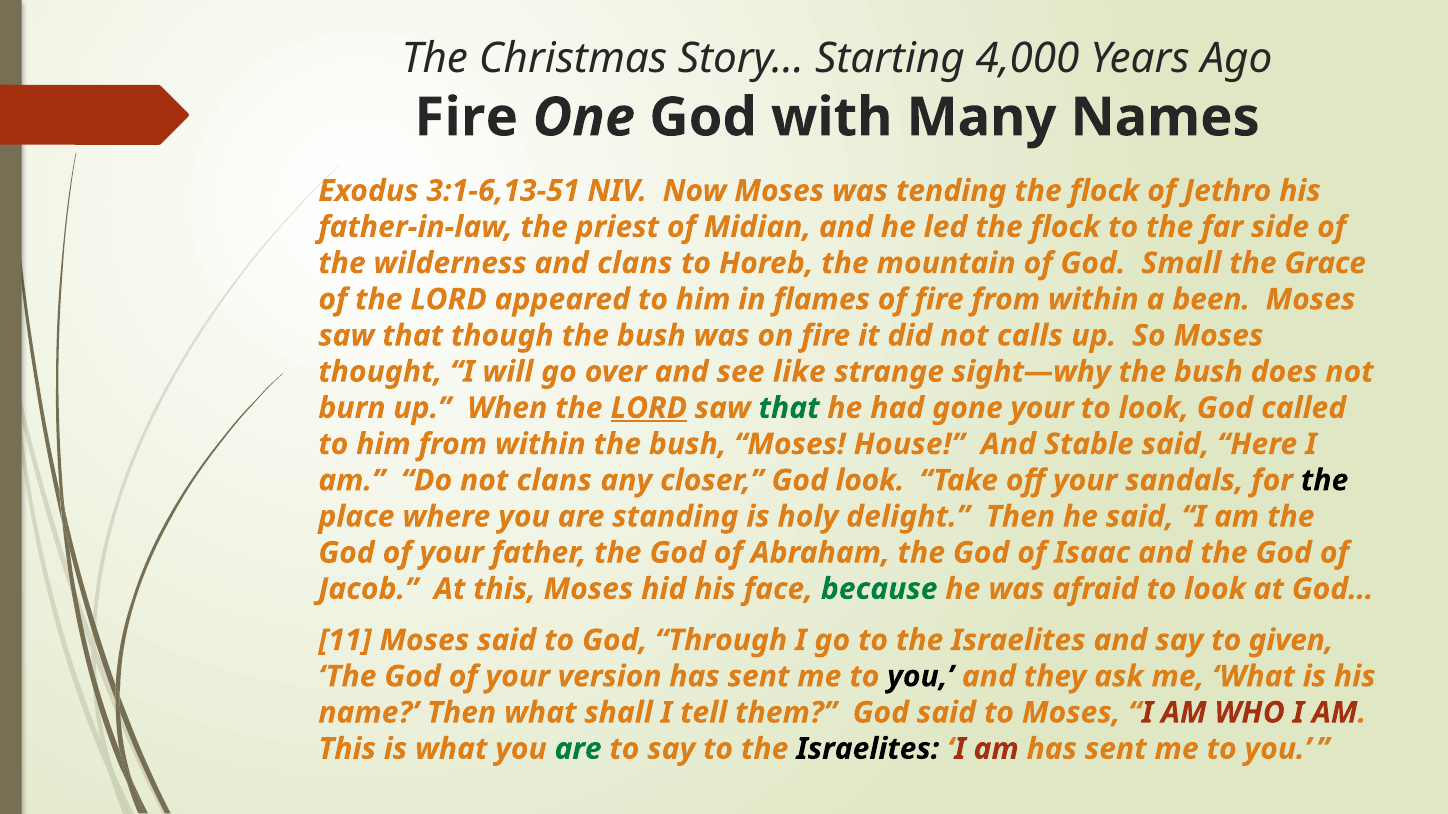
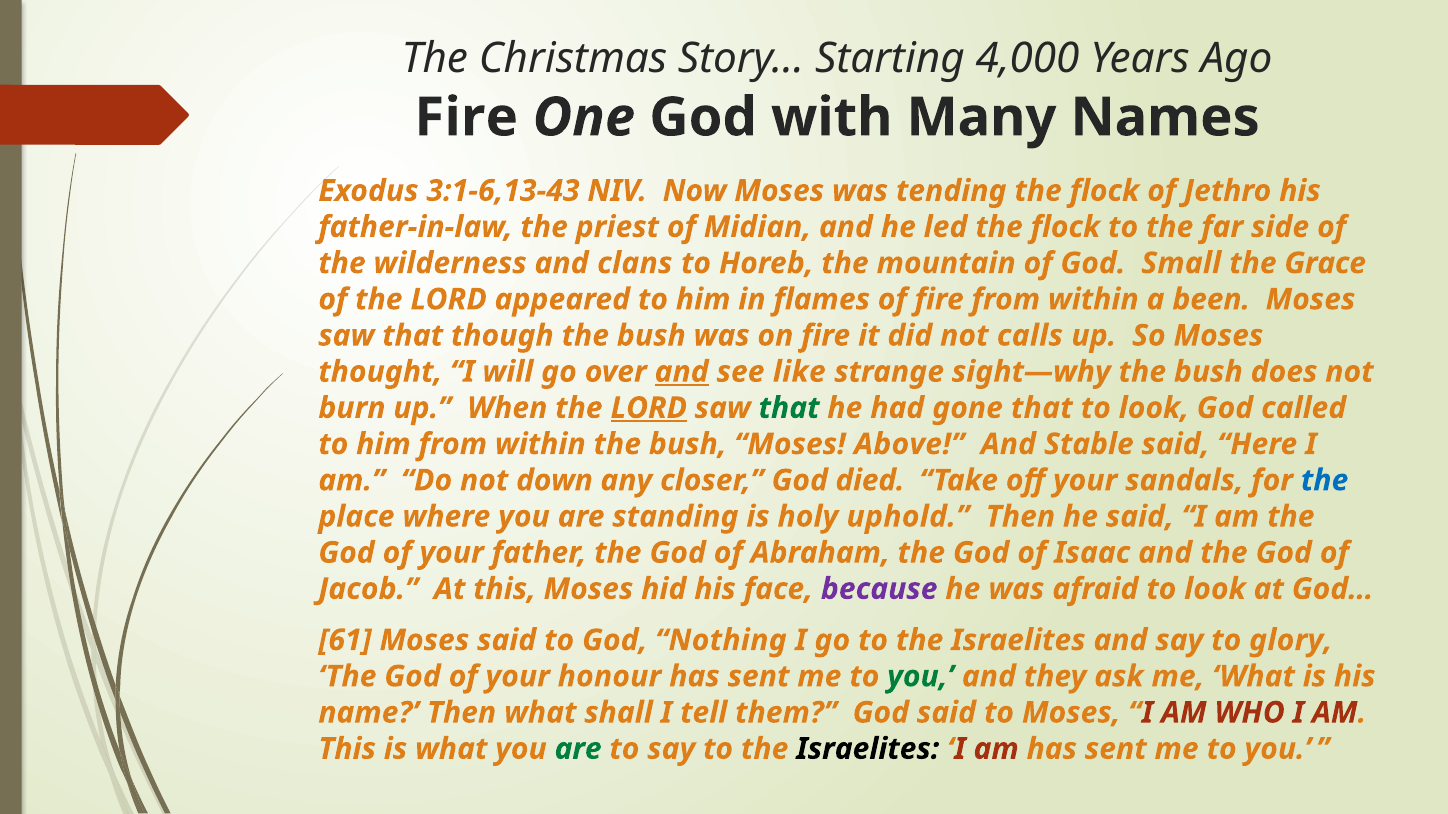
3:1-6,13-51: 3:1-6,13-51 -> 3:1-6,13-43
and at (682, 372) underline: none -> present
gone your: your -> that
House: House -> Above
not clans: clans -> down
God look: look -> died
the at (1325, 481) colour: black -> blue
delight: delight -> uphold
because colour: green -> purple
11: 11 -> 61
Through: Through -> Nothing
given: given -> glory
version: version -> honour
you at (921, 677) colour: black -> green
